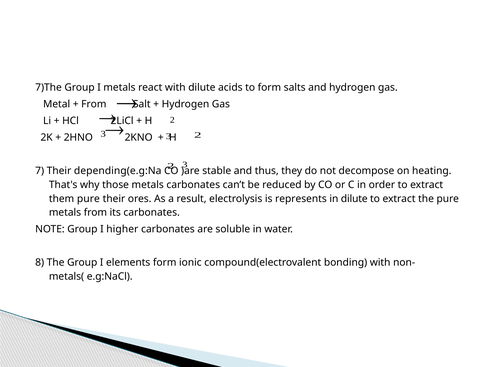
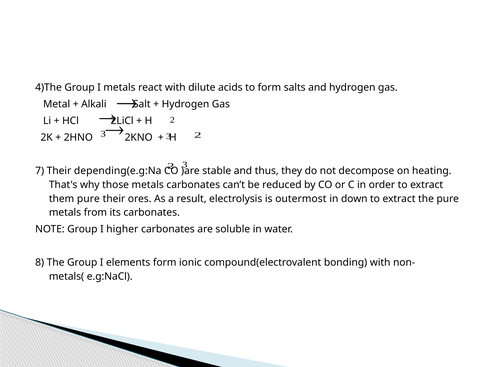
7)The: 7)The -> 4)The
From at (94, 104): From -> Alkali
represents: represents -> outermost
in dilute: dilute -> down
